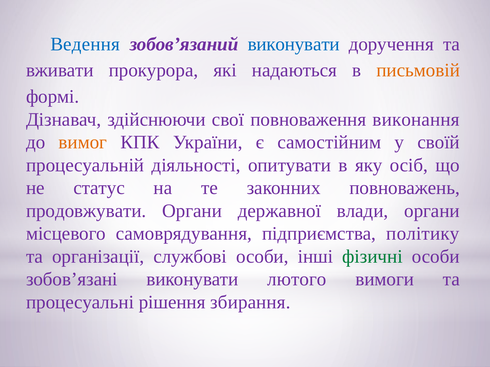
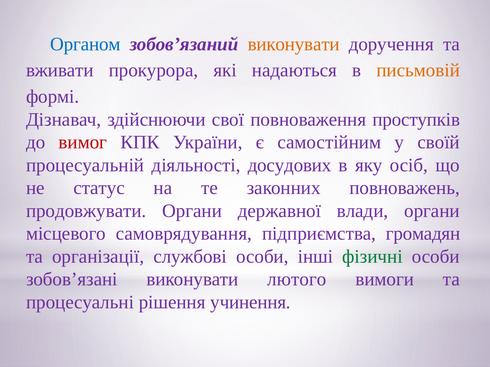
Ведення: Ведення -> Органом
виконувати at (294, 44) colour: blue -> orange
виконання: виконання -> проступків
вимог colour: orange -> red
опитувати: опитувати -> досудових
політику: політику -> громадян
збирання: збирання -> учинення
